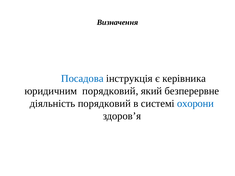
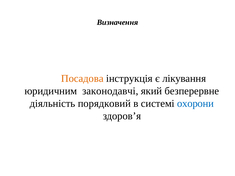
Посадова colour: blue -> orange
керівника: керівника -> лiкування
юридичним порядковий: порядковий -> законодавчі
